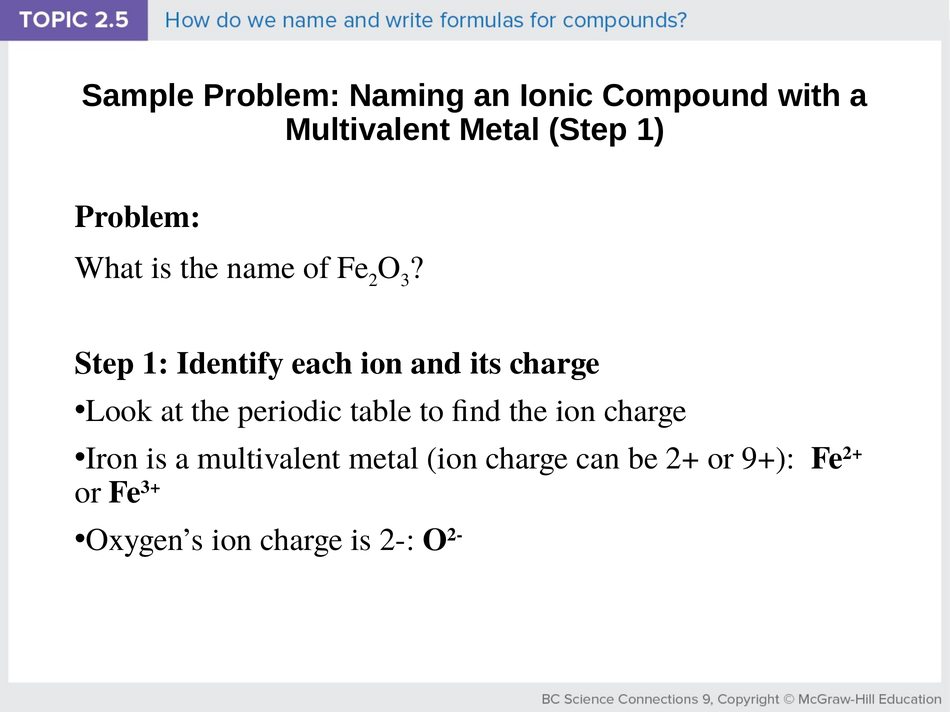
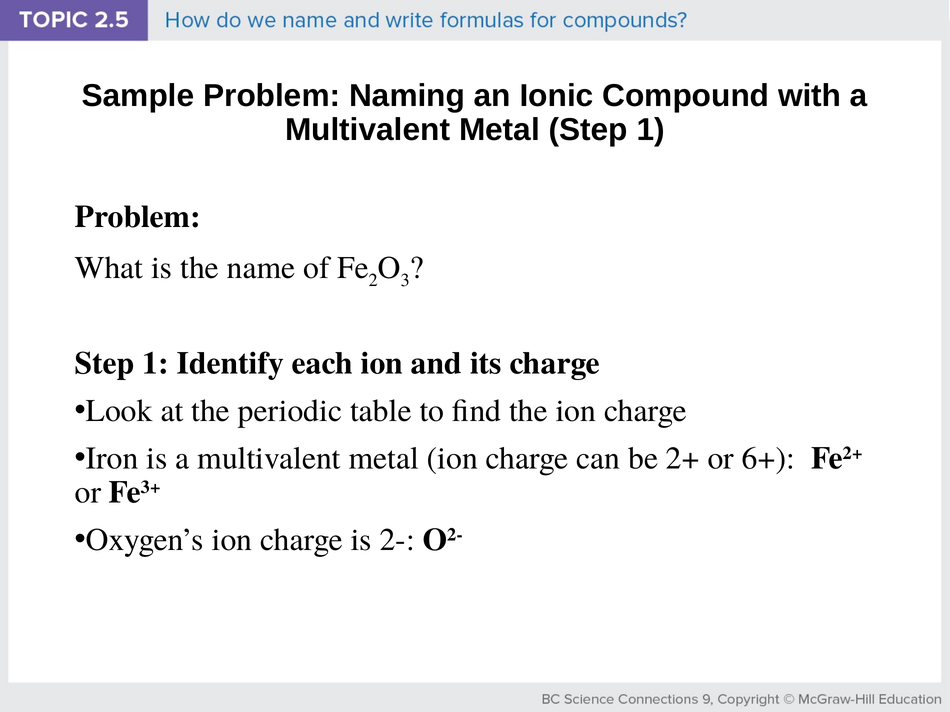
9+: 9+ -> 6+
